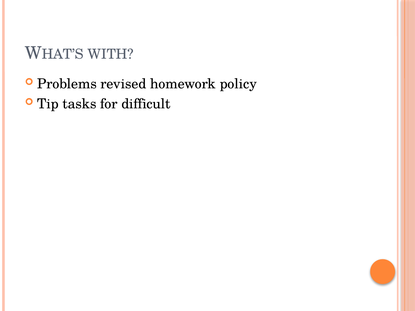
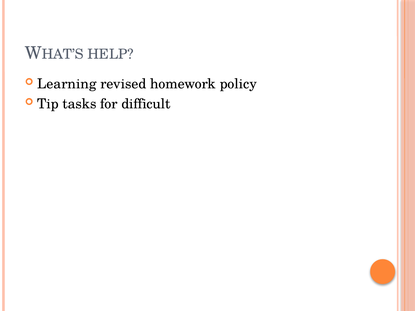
WITH: WITH -> HELP
Problems: Problems -> Learning
